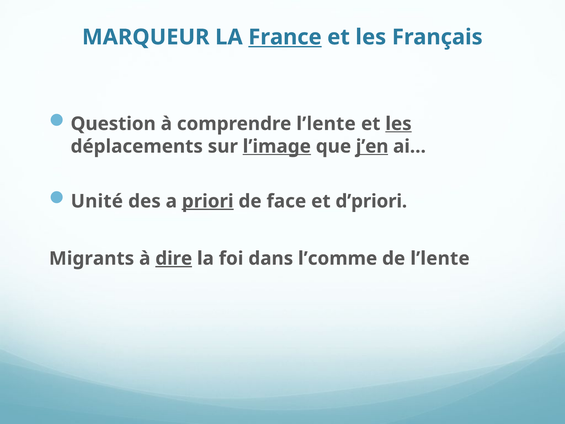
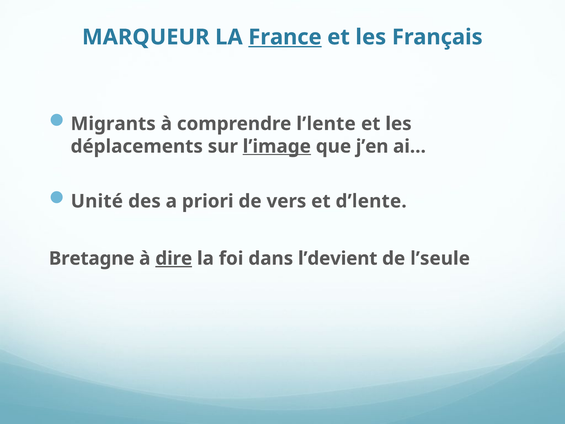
Question: Question -> Migrants
les at (398, 124) underline: present -> none
j’en underline: present -> none
priori underline: present -> none
face: face -> vers
d’priori: d’priori -> d’lente
Migrants: Migrants -> Bretagne
l’comme: l’comme -> l’devient
de l’lente: l’lente -> l’seule
